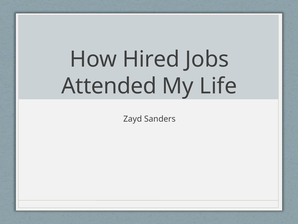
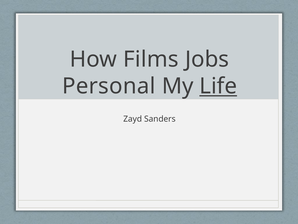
Hired: Hired -> Films
Attended: Attended -> Personal
Life underline: none -> present
